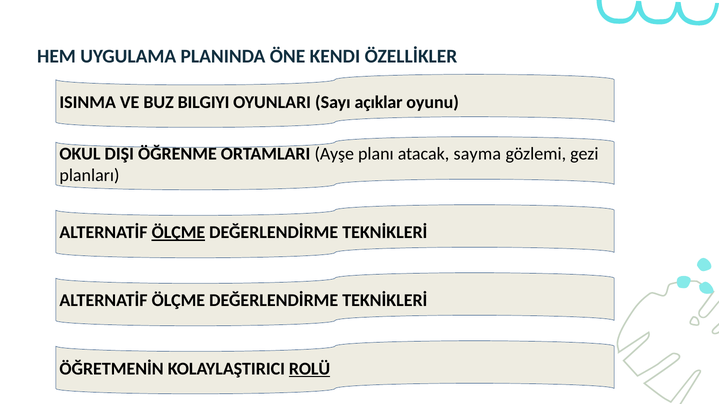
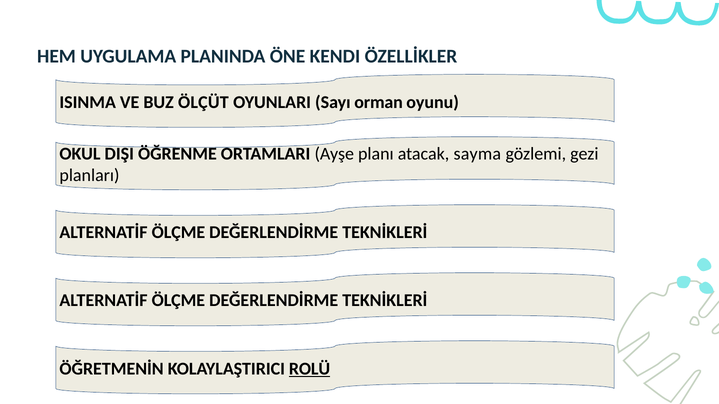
BILGIYI: BILGIYI -> ÖLÇÜT
açıklar: açıklar -> orman
ÖLÇME at (178, 233) underline: present -> none
